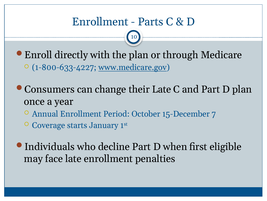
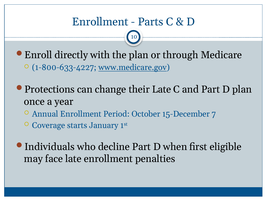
Consumers: Consumers -> Protections
